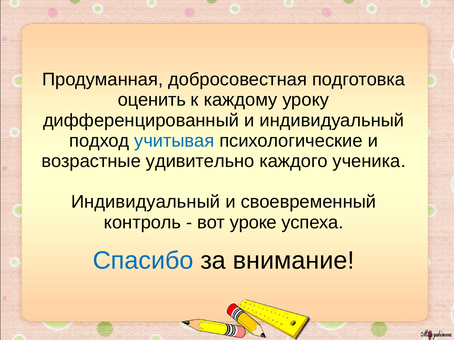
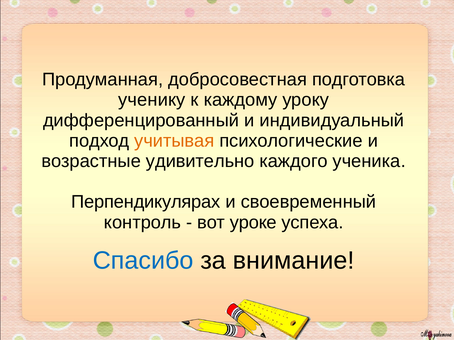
оценить: оценить -> ученику
учитывая colour: blue -> orange
Индивидуальный at (146, 202): Индивидуальный -> Перпендикулярах
